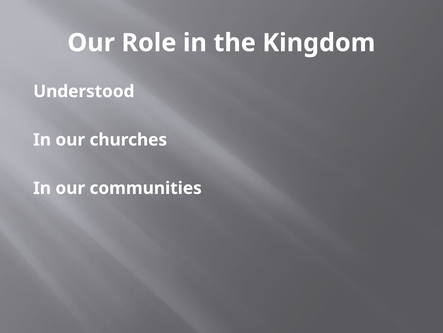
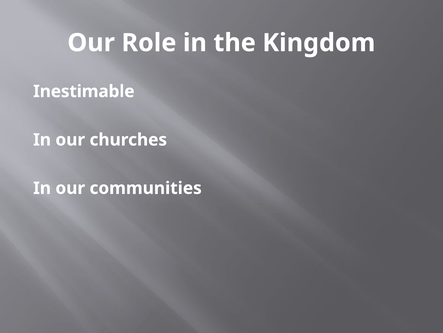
Understood: Understood -> Inestimable
